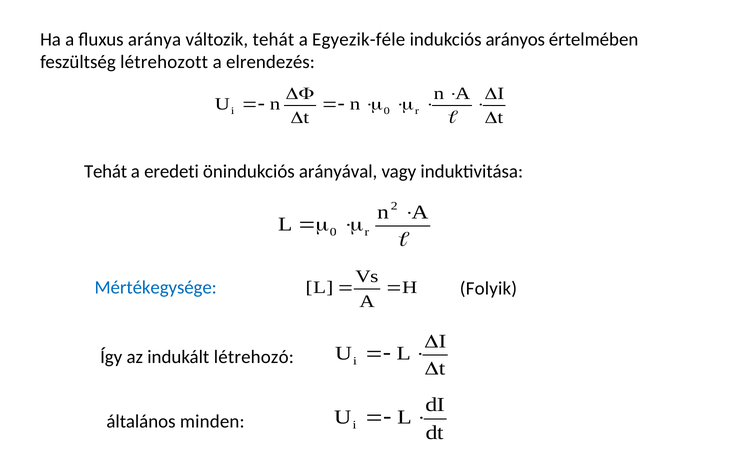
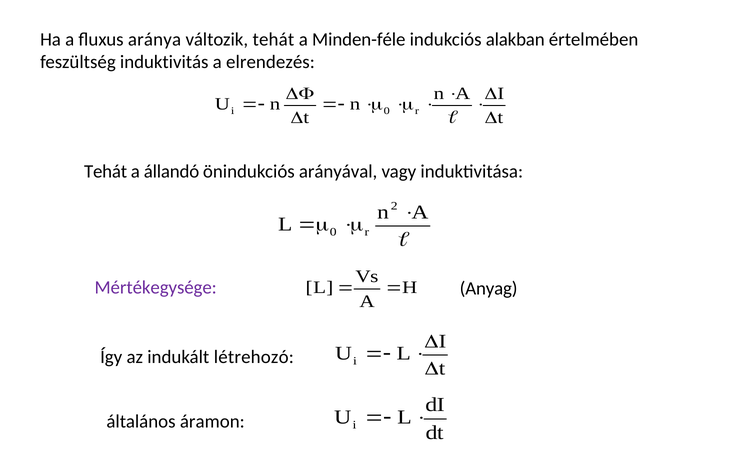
Egyezik-féle: Egyezik-féle -> Minden-féle
arányos: arányos -> alakban
létrehozott: létrehozott -> induktivitás
eredeti: eredeti -> állandó
Mértékegysége colour: blue -> purple
Folyik: Folyik -> Anyag
minden: minden -> áramon
